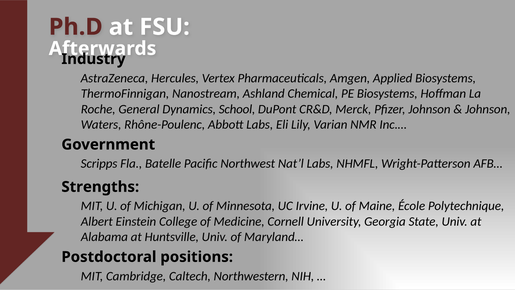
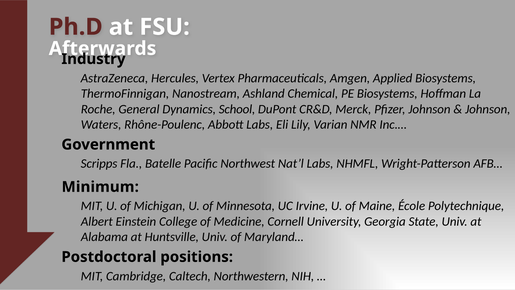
Strengths: Strengths -> Minimum
